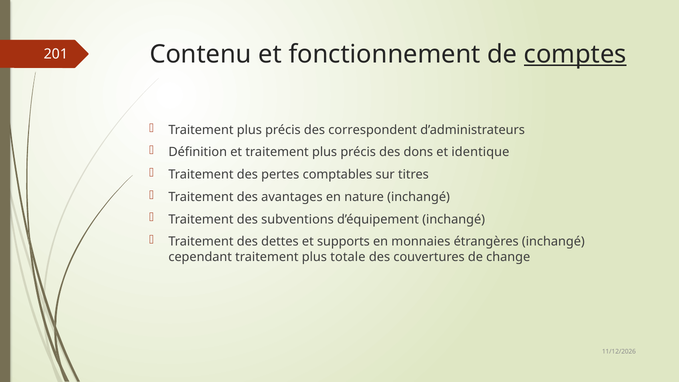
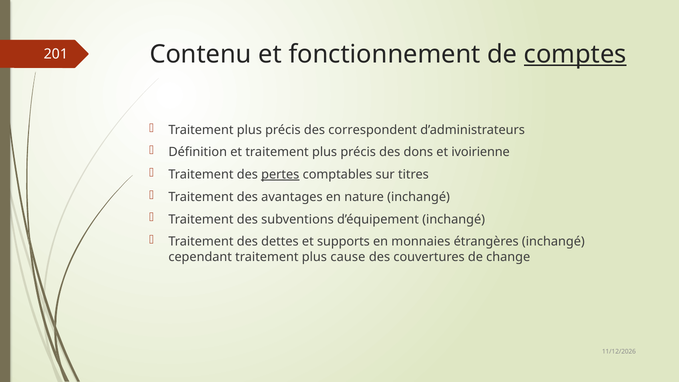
identique: identique -> ivoirienne
pertes underline: none -> present
totale: totale -> cause
